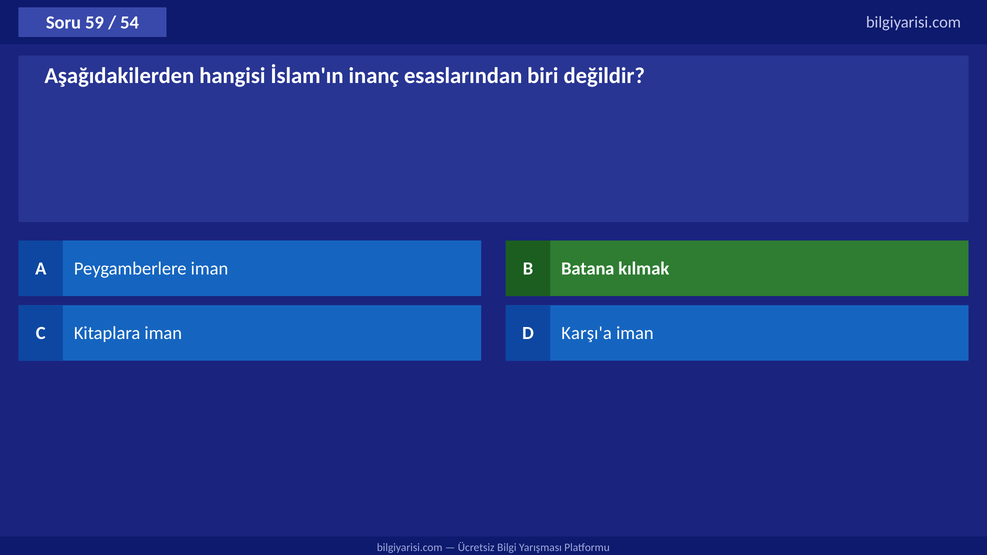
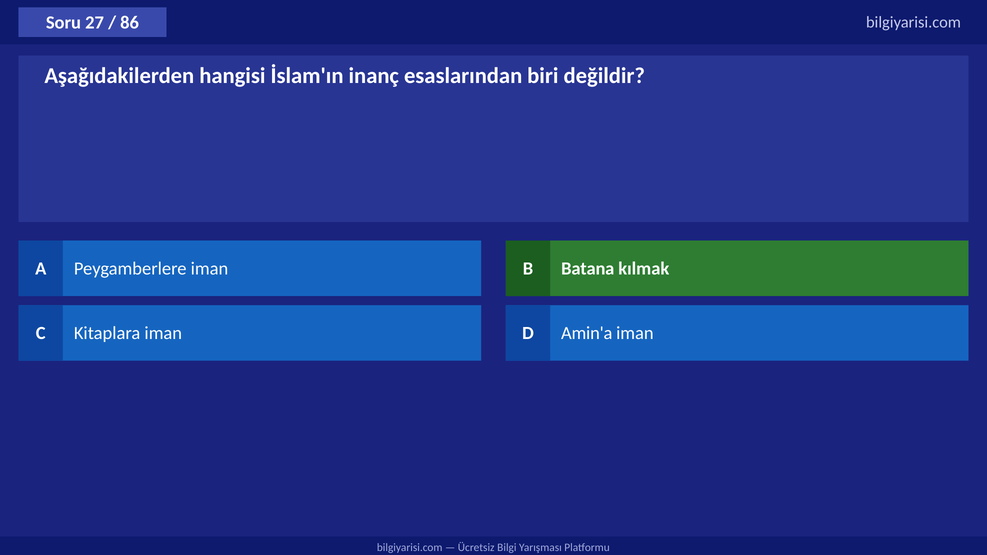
59: 59 -> 27
54: 54 -> 86
Karşı'a: Karşı'a -> Amin'a
